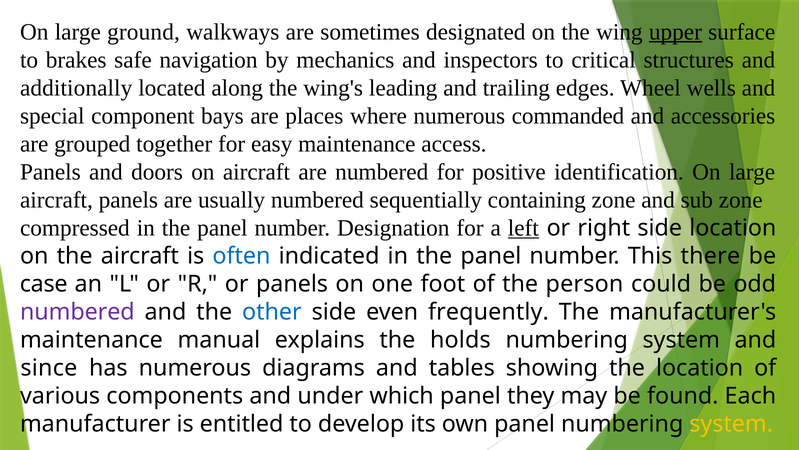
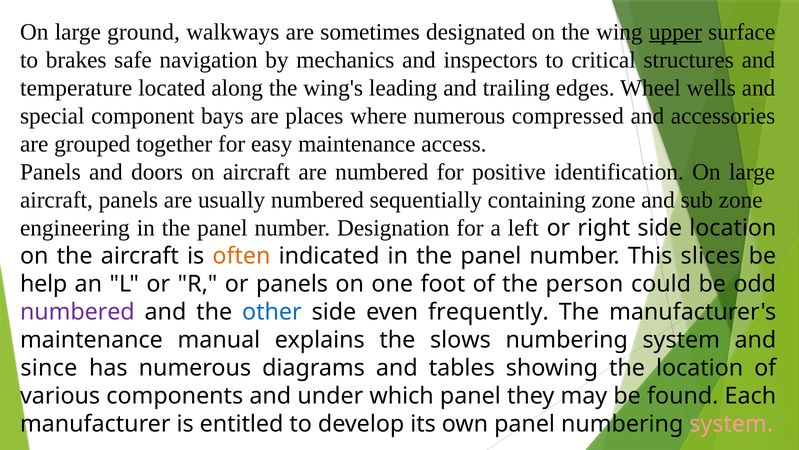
additionally: additionally -> temperature
commanded: commanded -> compressed
compressed: compressed -> engineering
left underline: present -> none
often colour: blue -> orange
there: there -> slices
case: case -> help
holds: holds -> slows
system at (731, 424) colour: yellow -> pink
